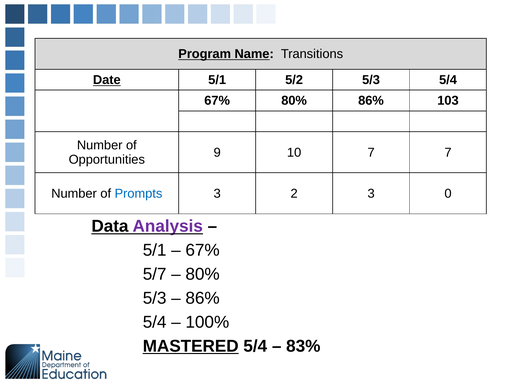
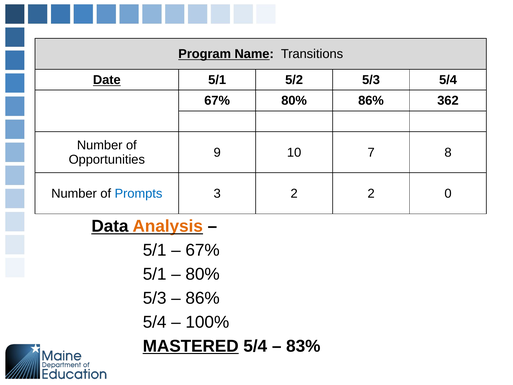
103: 103 -> 362
7 7: 7 -> 8
2 3: 3 -> 2
Analysis colour: purple -> orange
5/7 at (155, 274): 5/7 -> 5/1
